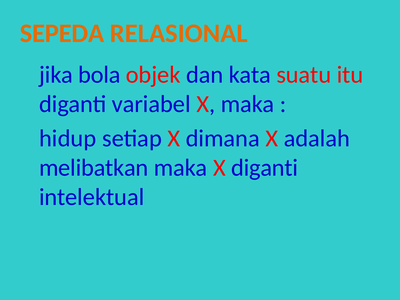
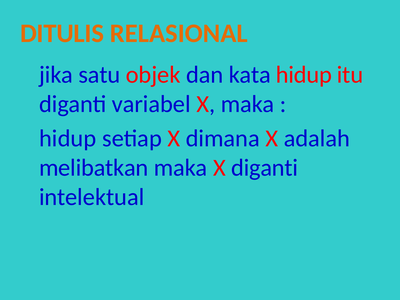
SEPEDA: SEPEDA -> DITULIS
bola: bola -> satu
kata suatu: suatu -> hidup
